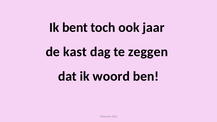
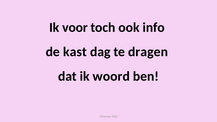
bent: bent -> voor
jaar: jaar -> info
zeggen: zeggen -> dragen
